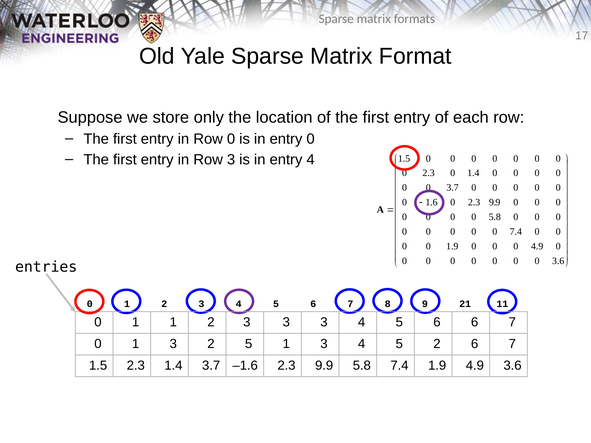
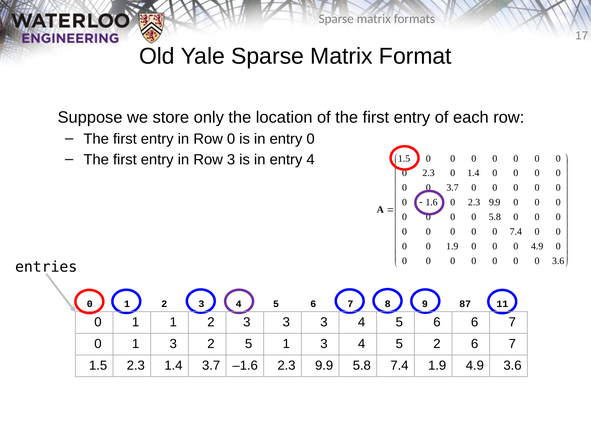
21: 21 -> 87
